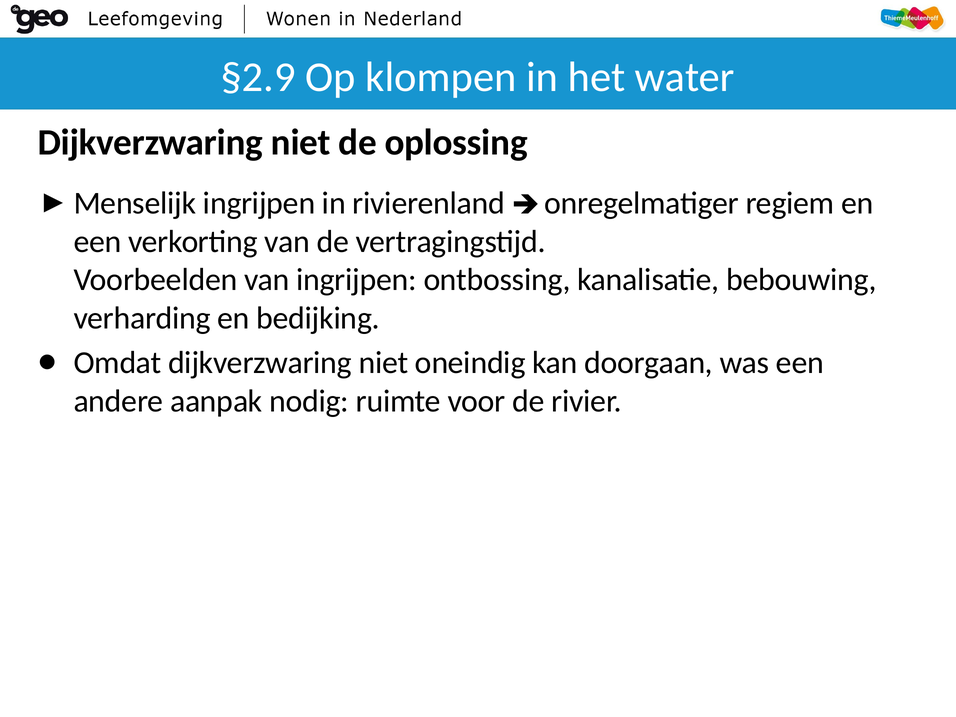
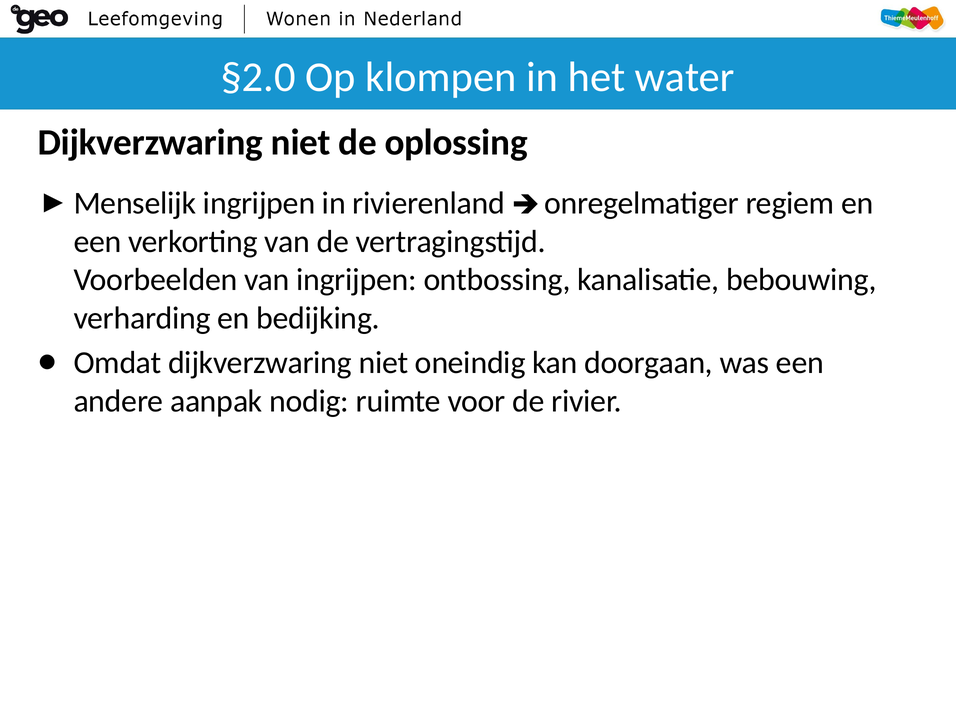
§2.9: §2.9 -> §2.0
